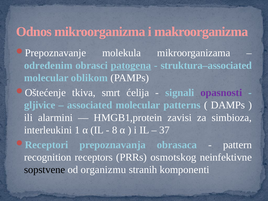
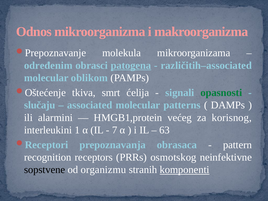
struktura–associated: struktura–associated -> različitih–associated
opasnosti colour: purple -> green
gljivice: gljivice -> slučaju
zavisi: zavisi -> većeg
simbioza: simbioza -> korisnog
8: 8 -> 7
37: 37 -> 63
komponenti underline: none -> present
